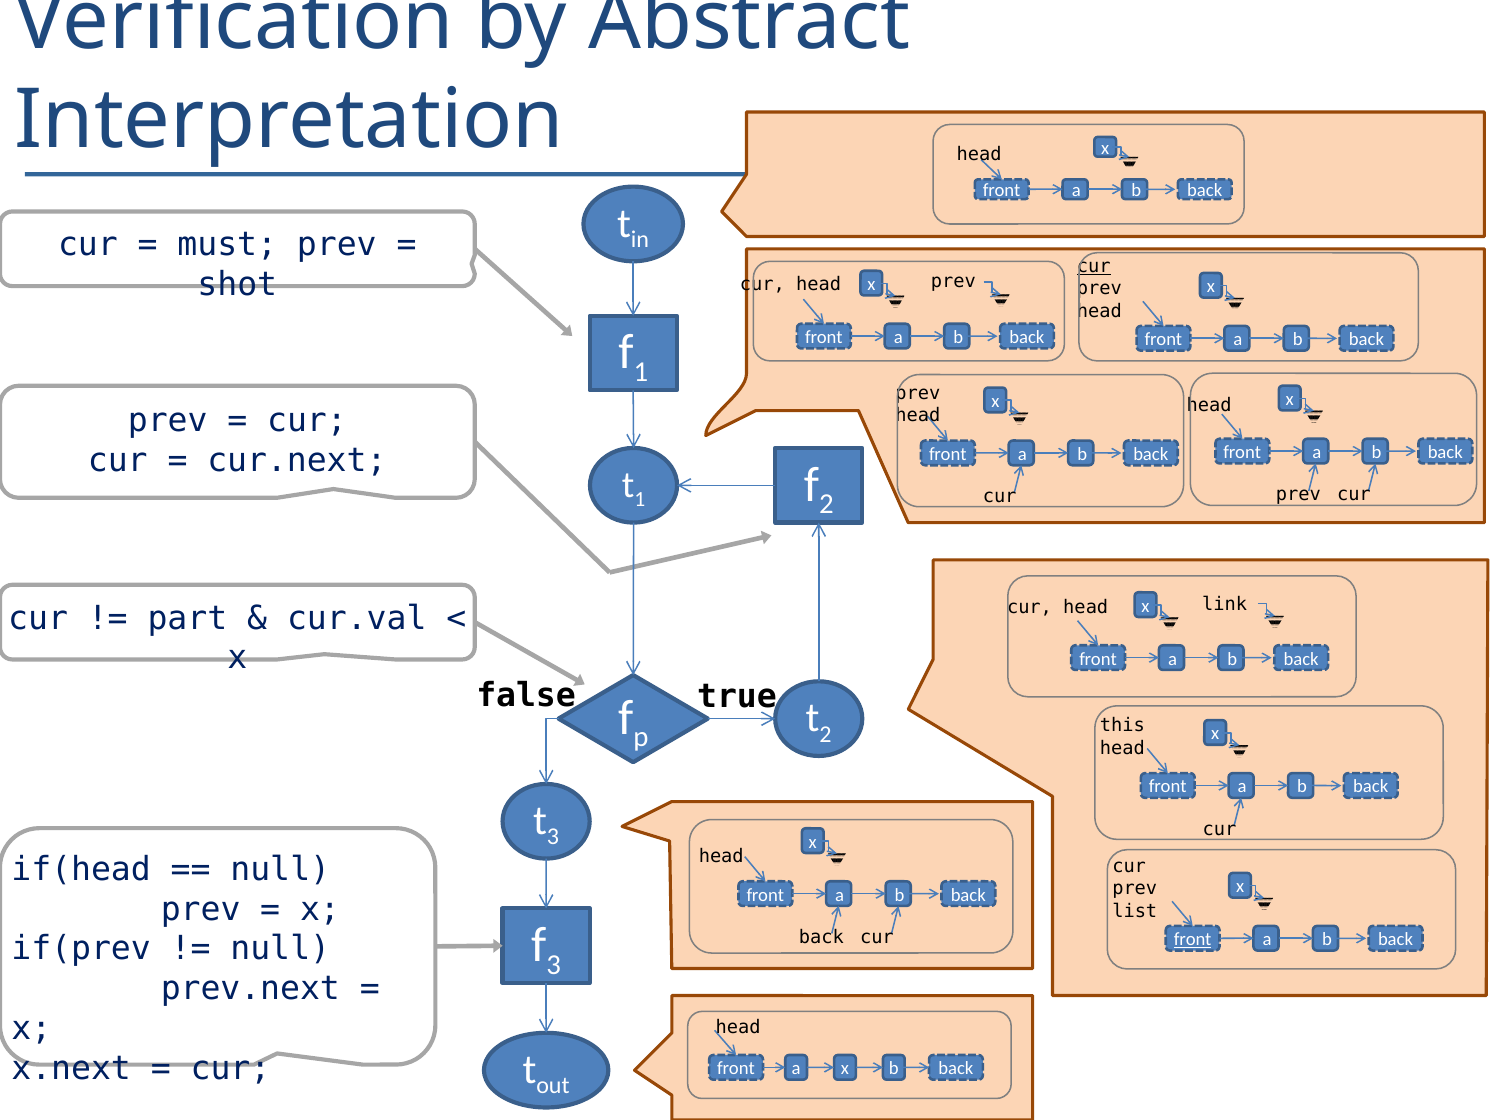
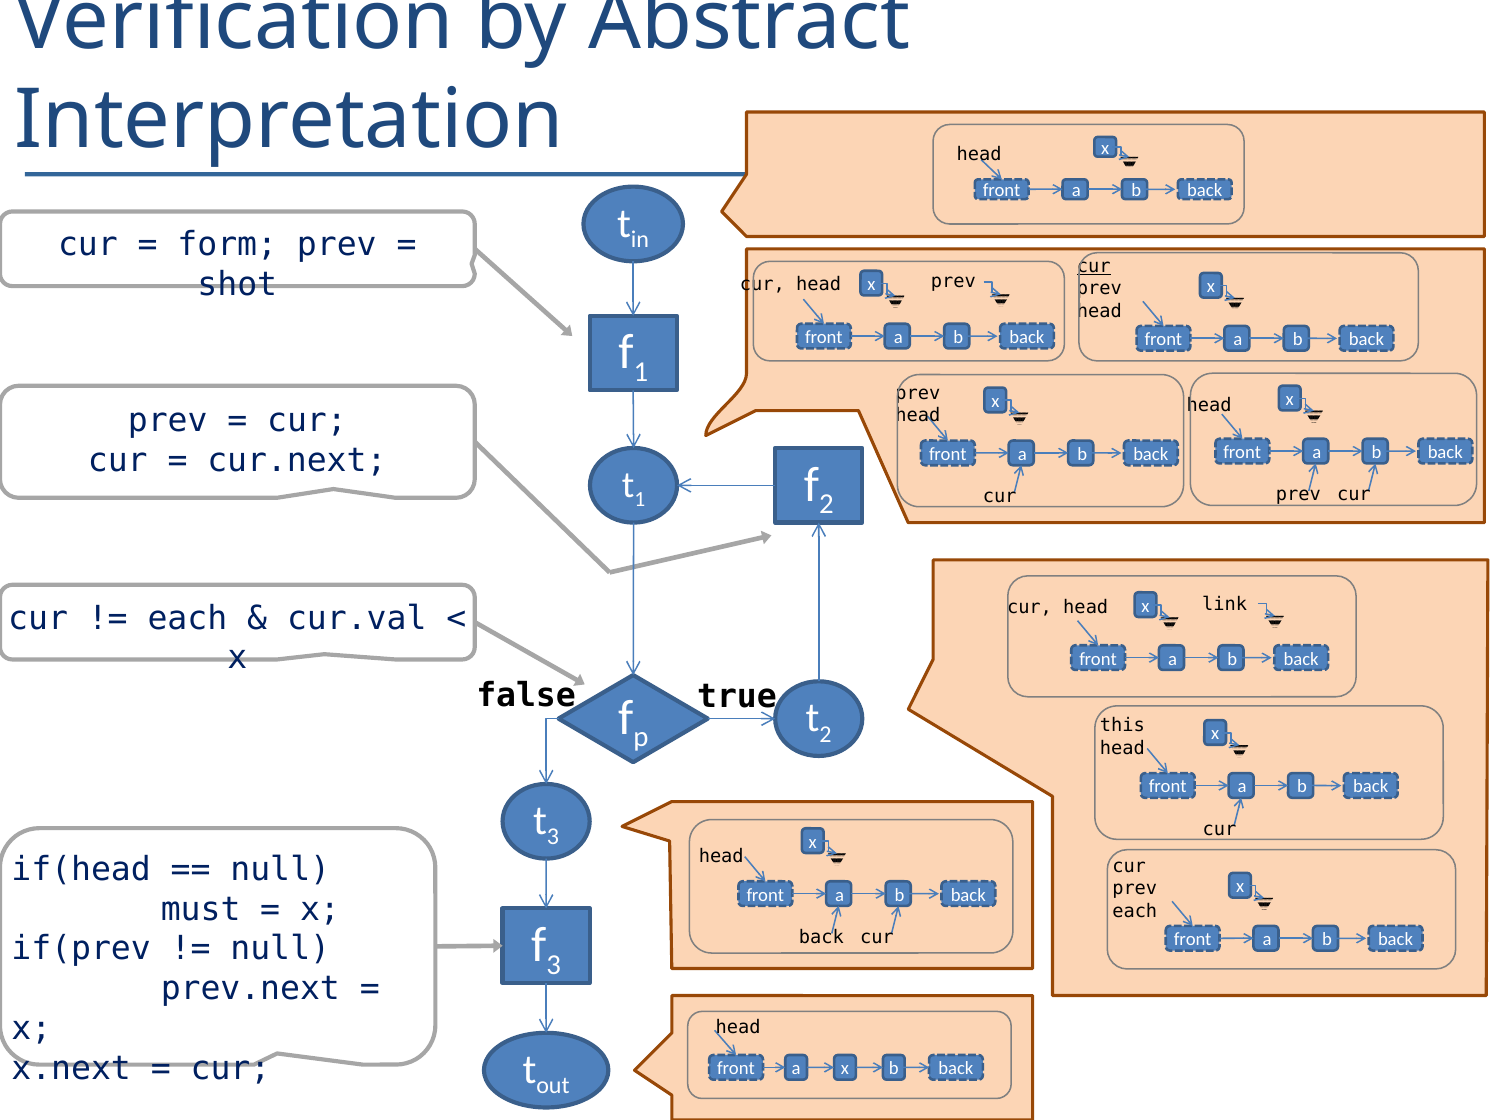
must: must -> form
part at (187, 618): part -> each
prev at (201, 909): prev -> must
list at (1135, 911): list -> each
front at (1193, 939) underline: present -> none
